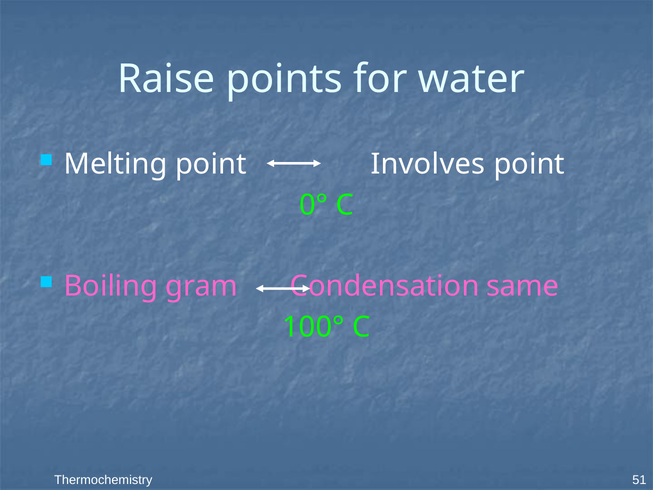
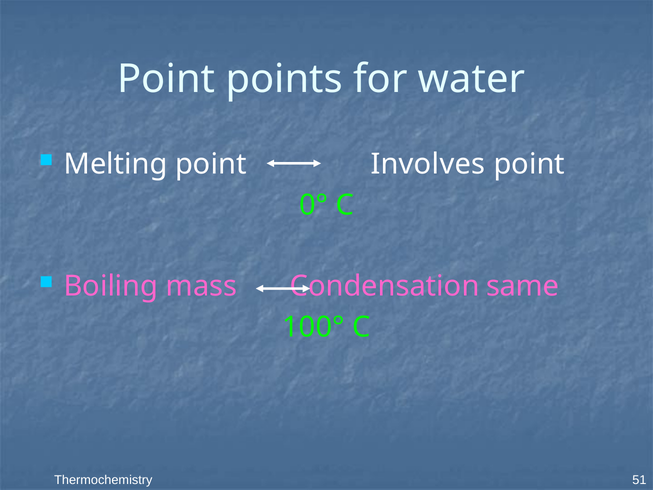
Raise at (166, 79): Raise -> Point
gram: gram -> mass
